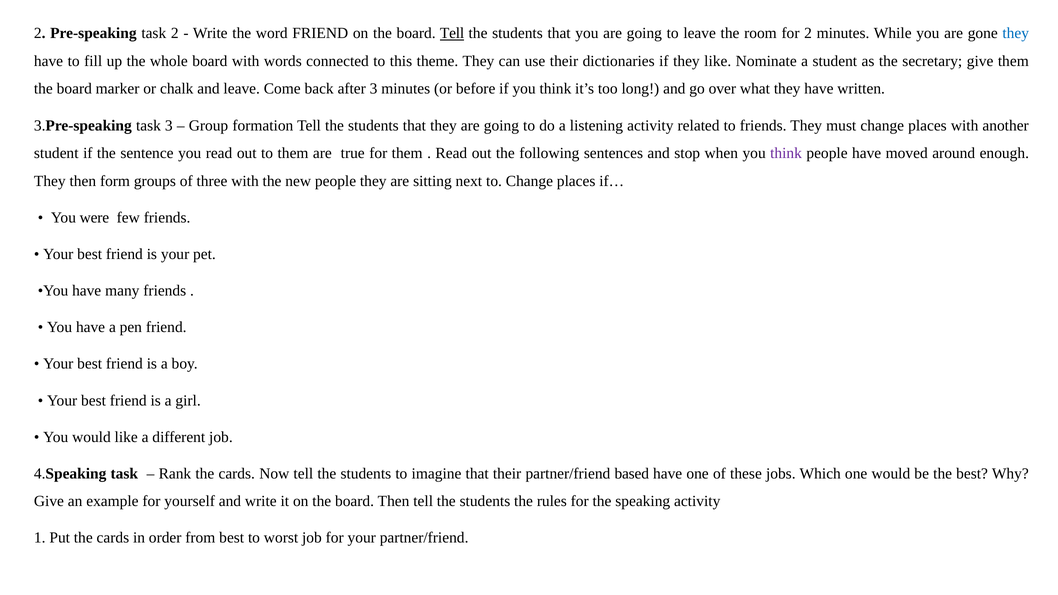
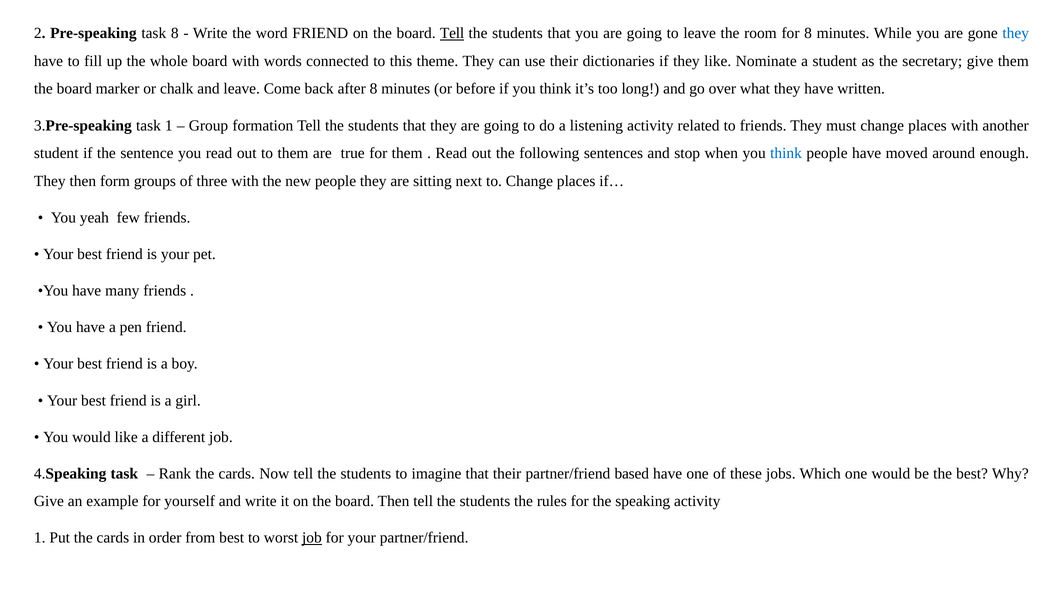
task 2: 2 -> 8
for 2: 2 -> 8
after 3: 3 -> 8
task 3: 3 -> 1
think at (786, 153) colour: purple -> blue
were: were -> yeah
job at (312, 538) underline: none -> present
